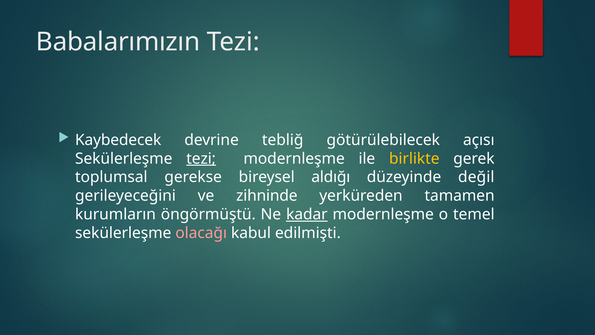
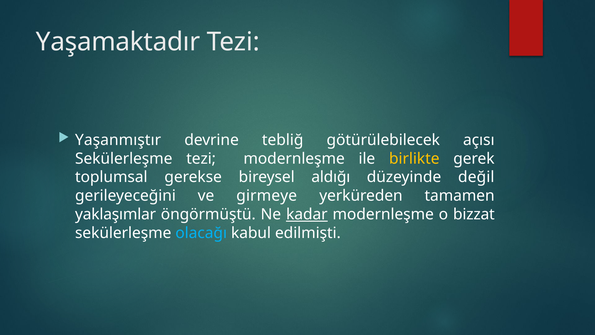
Babalarımızın: Babalarımızın -> Yaşamaktadır
Kaybedecek: Kaybedecek -> Yaşanmıştır
tezi at (201, 158) underline: present -> none
zihninde: zihninde -> girmeye
kurumların: kurumların -> yaklaşımlar
temel: temel -> bizzat
olacağı colour: pink -> light blue
